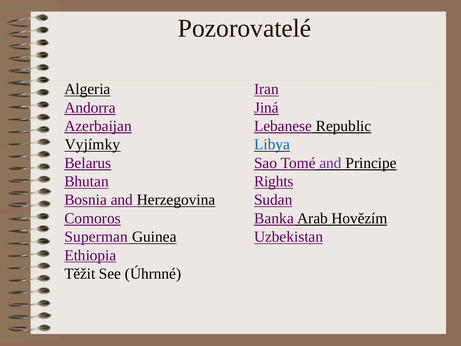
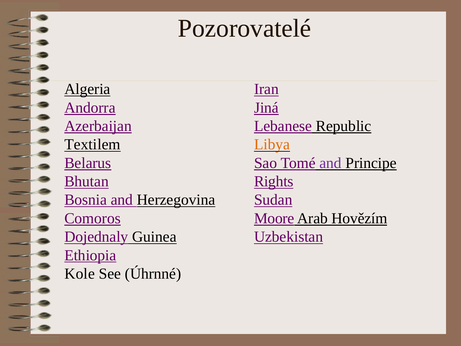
Vyjímky: Vyjímky -> Textilem
Libya colour: blue -> orange
Banka: Banka -> Moore
Superman: Superman -> Dojednaly
Těžit: Těžit -> Kole
